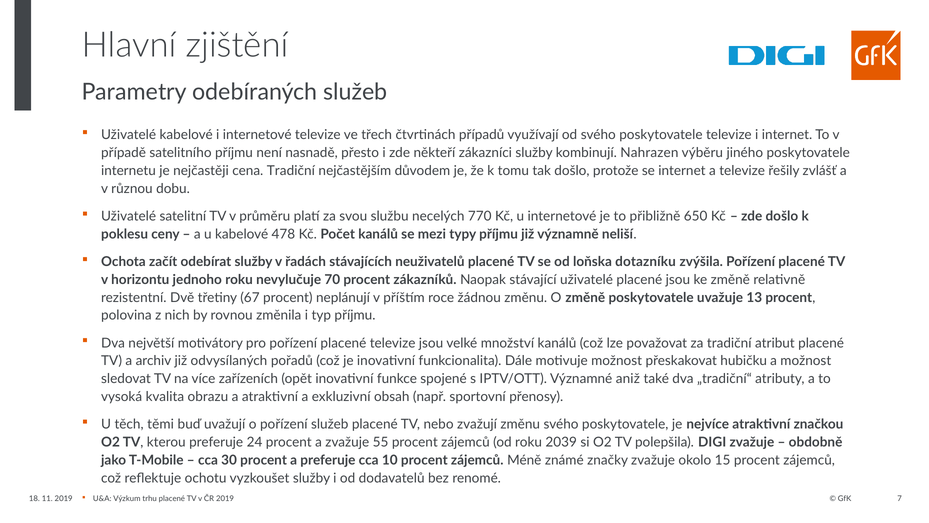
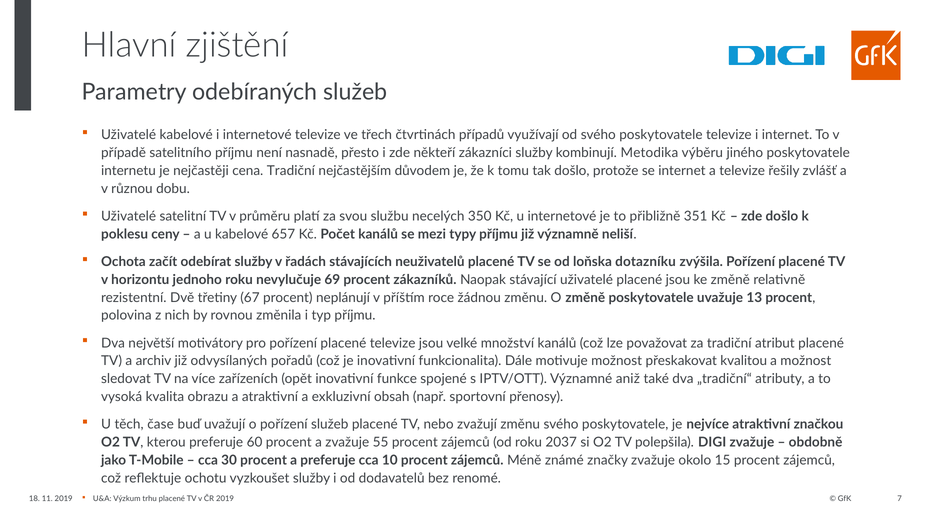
Nahrazen: Nahrazen -> Metodika
770: 770 -> 350
650: 650 -> 351
478: 478 -> 657
70: 70 -> 69
hubičku: hubičku -> kvalitou
těmi: těmi -> čase
24: 24 -> 60
2039: 2039 -> 2037
